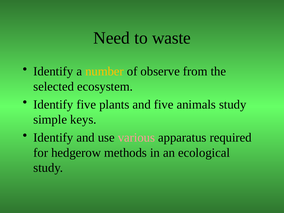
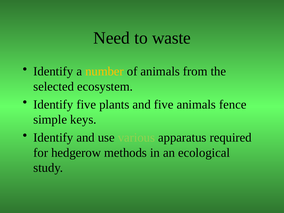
of observe: observe -> animals
animals study: study -> fence
various colour: pink -> light green
